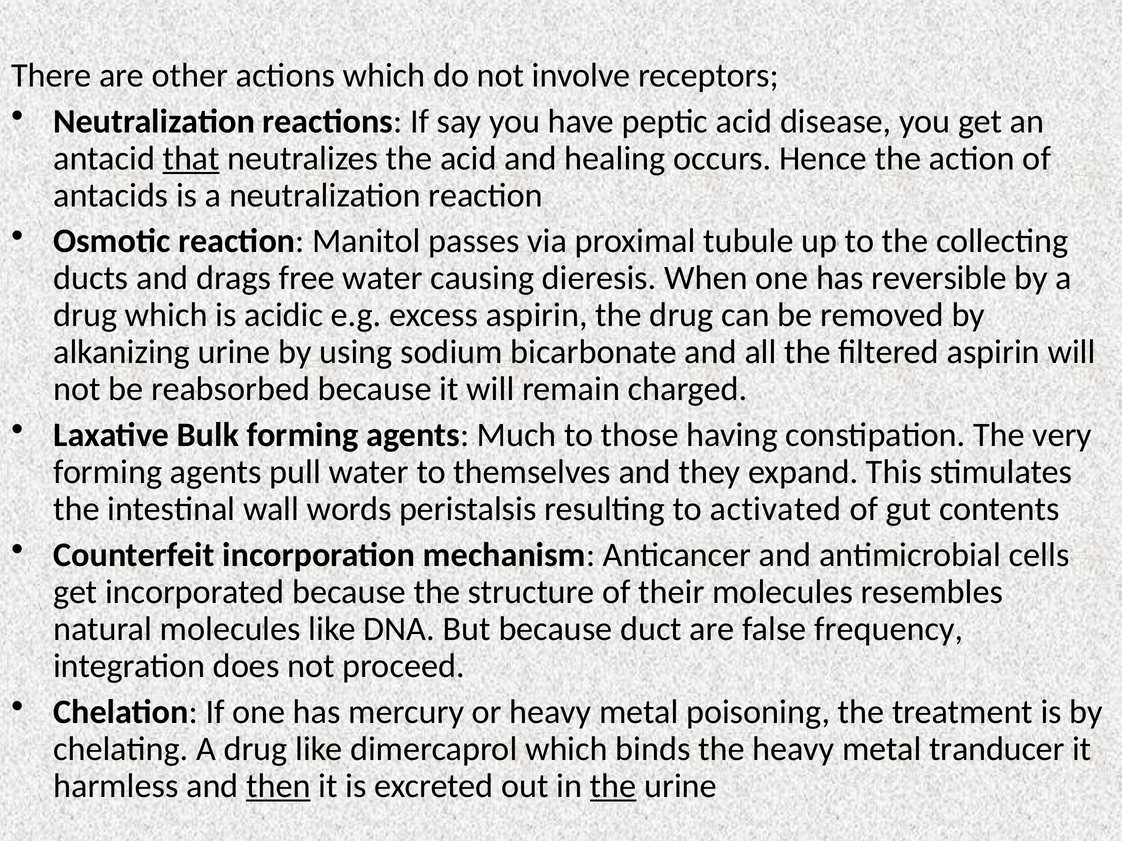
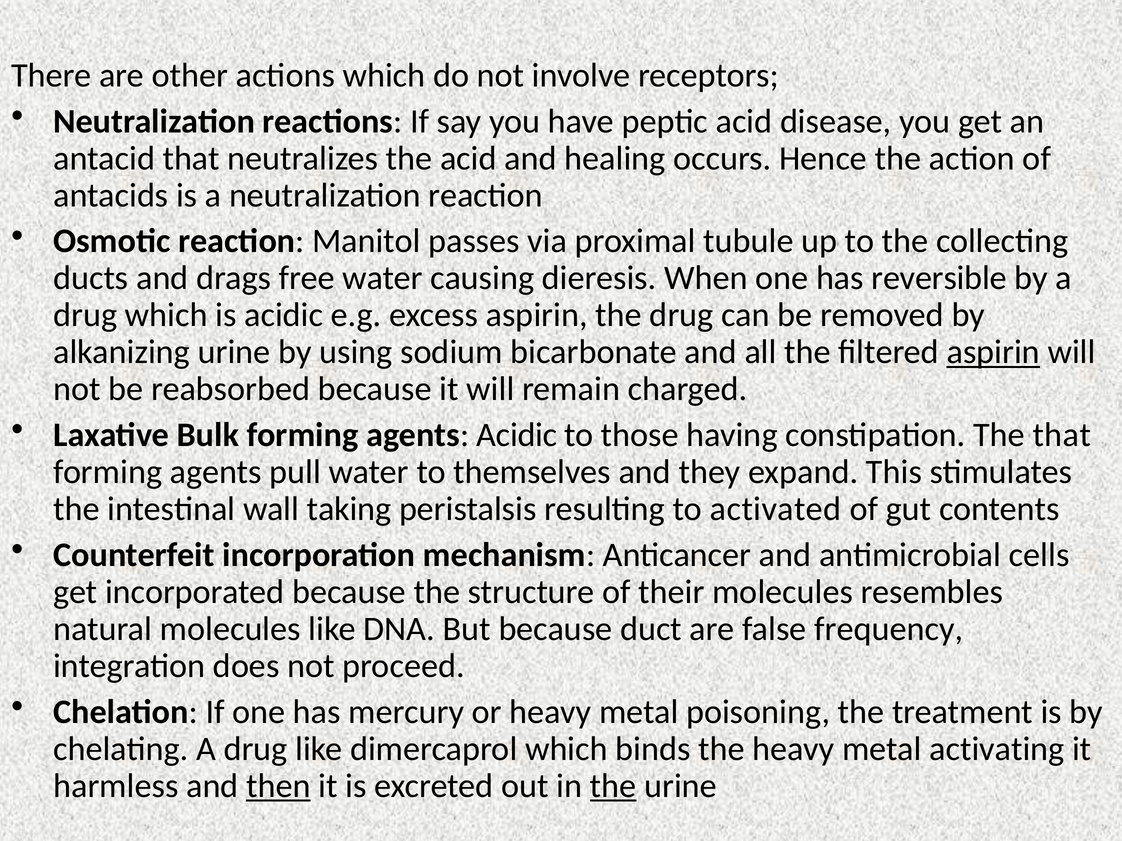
that at (191, 158) underline: present -> none
aspirin at (993, 352) underline: none -> present
agents Much: Much -> Acidic
The very: very -> that
words: words -> taking
tranducer: tranducer -> activating
